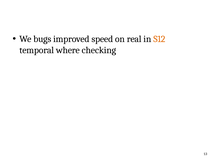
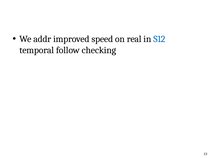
bugs: bugs -> addr
S12 colour: orange -> blue
where: where -> follow
